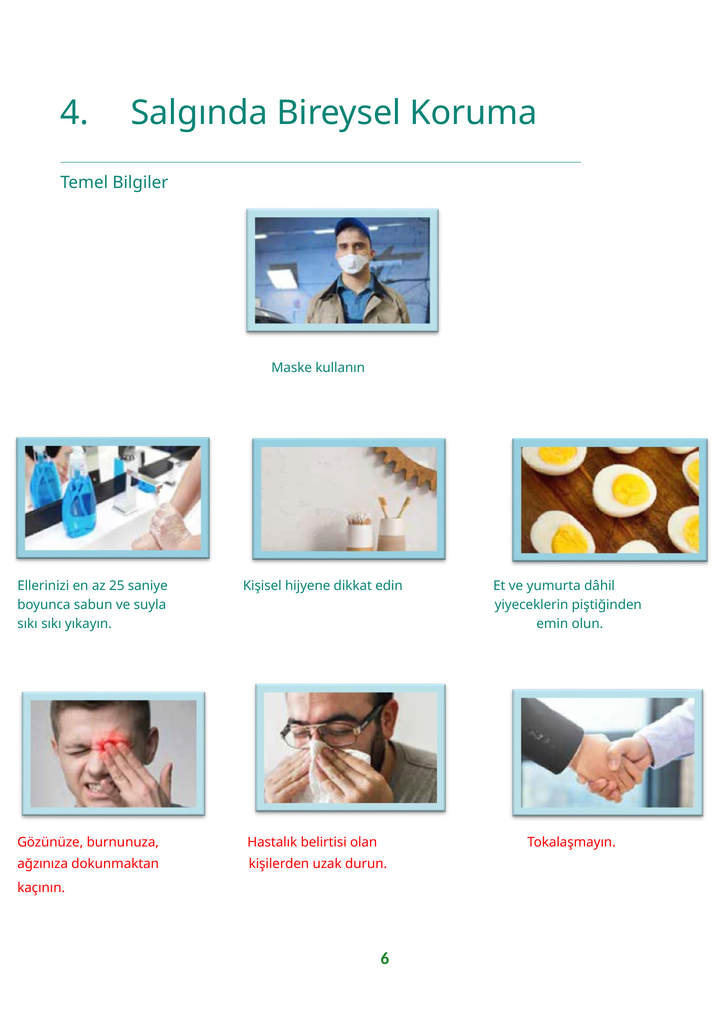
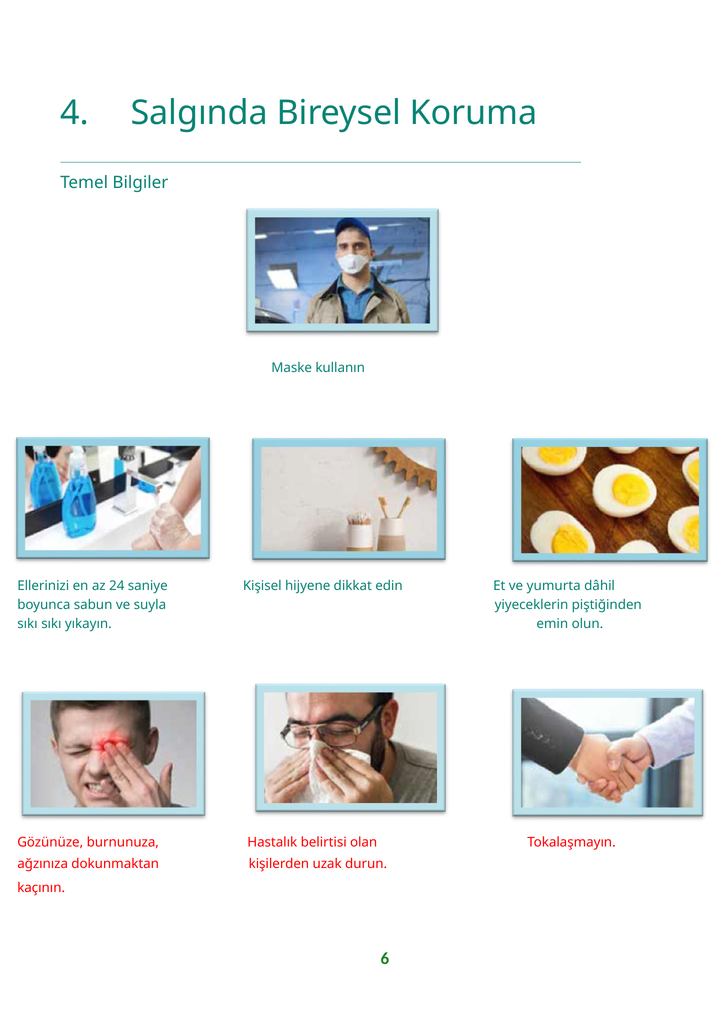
25: 25 -> 24
